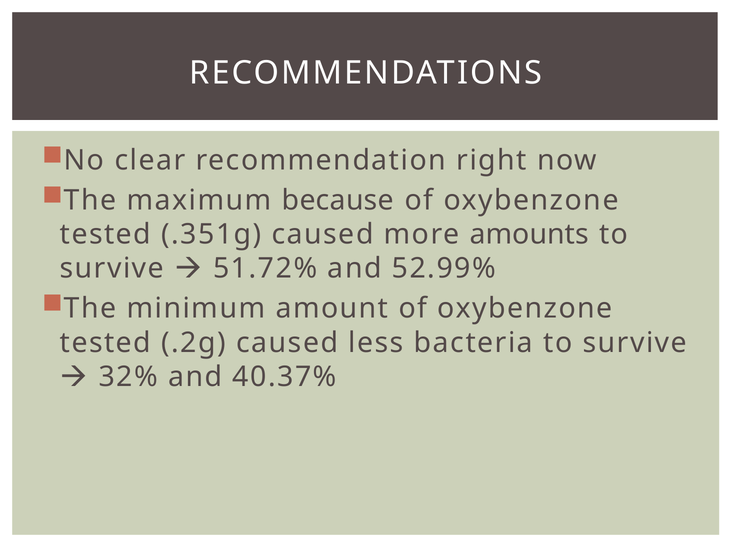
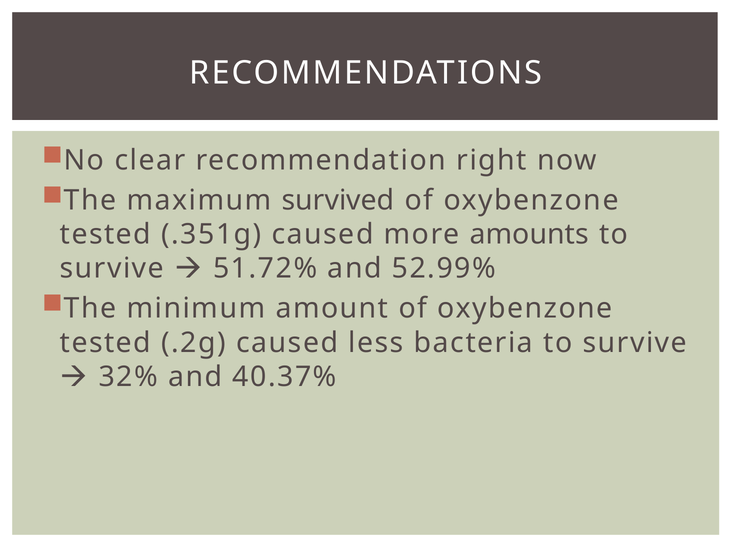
because: because -> survived
